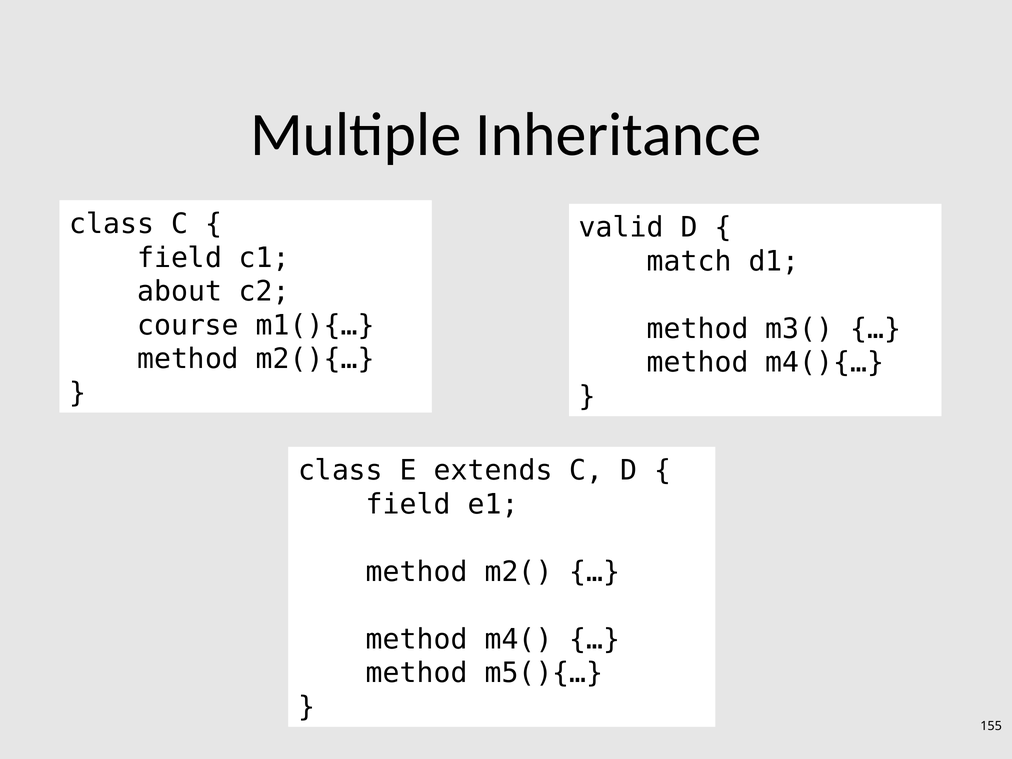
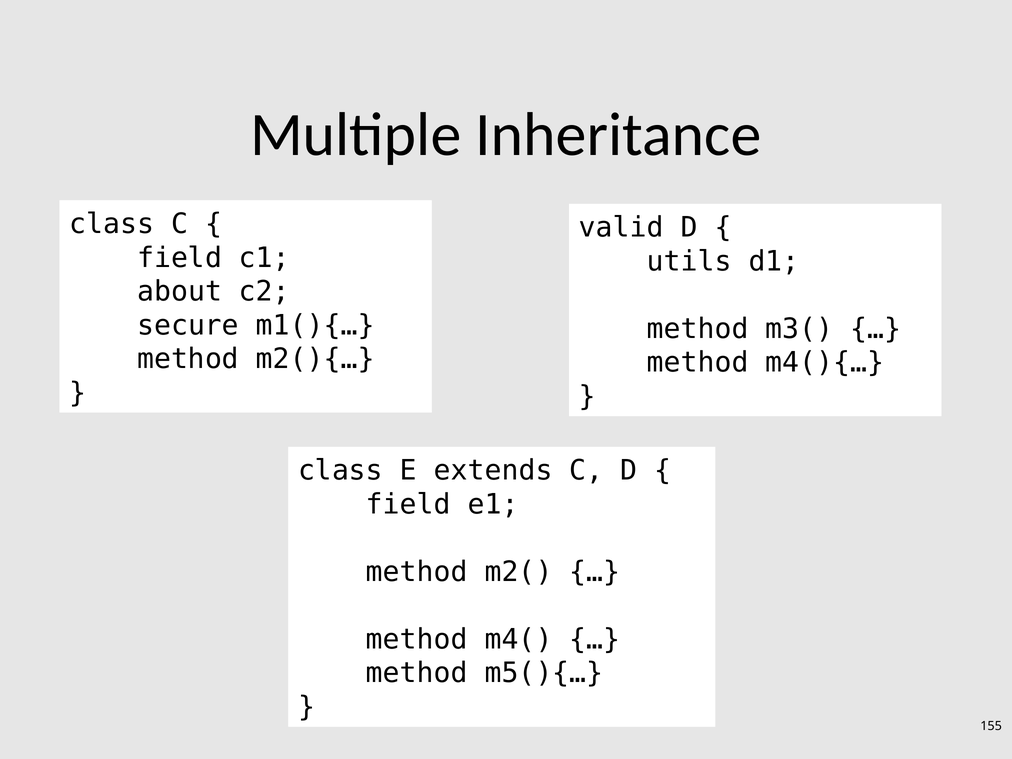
match: match -> utils
course: course -> secure
